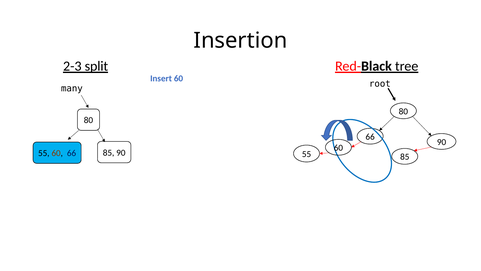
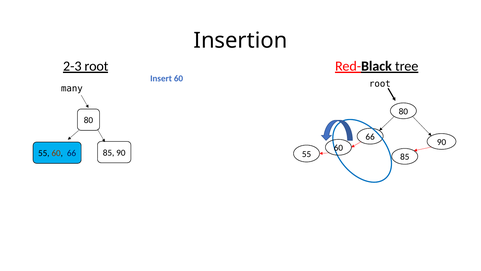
2-3 split: split -> root
